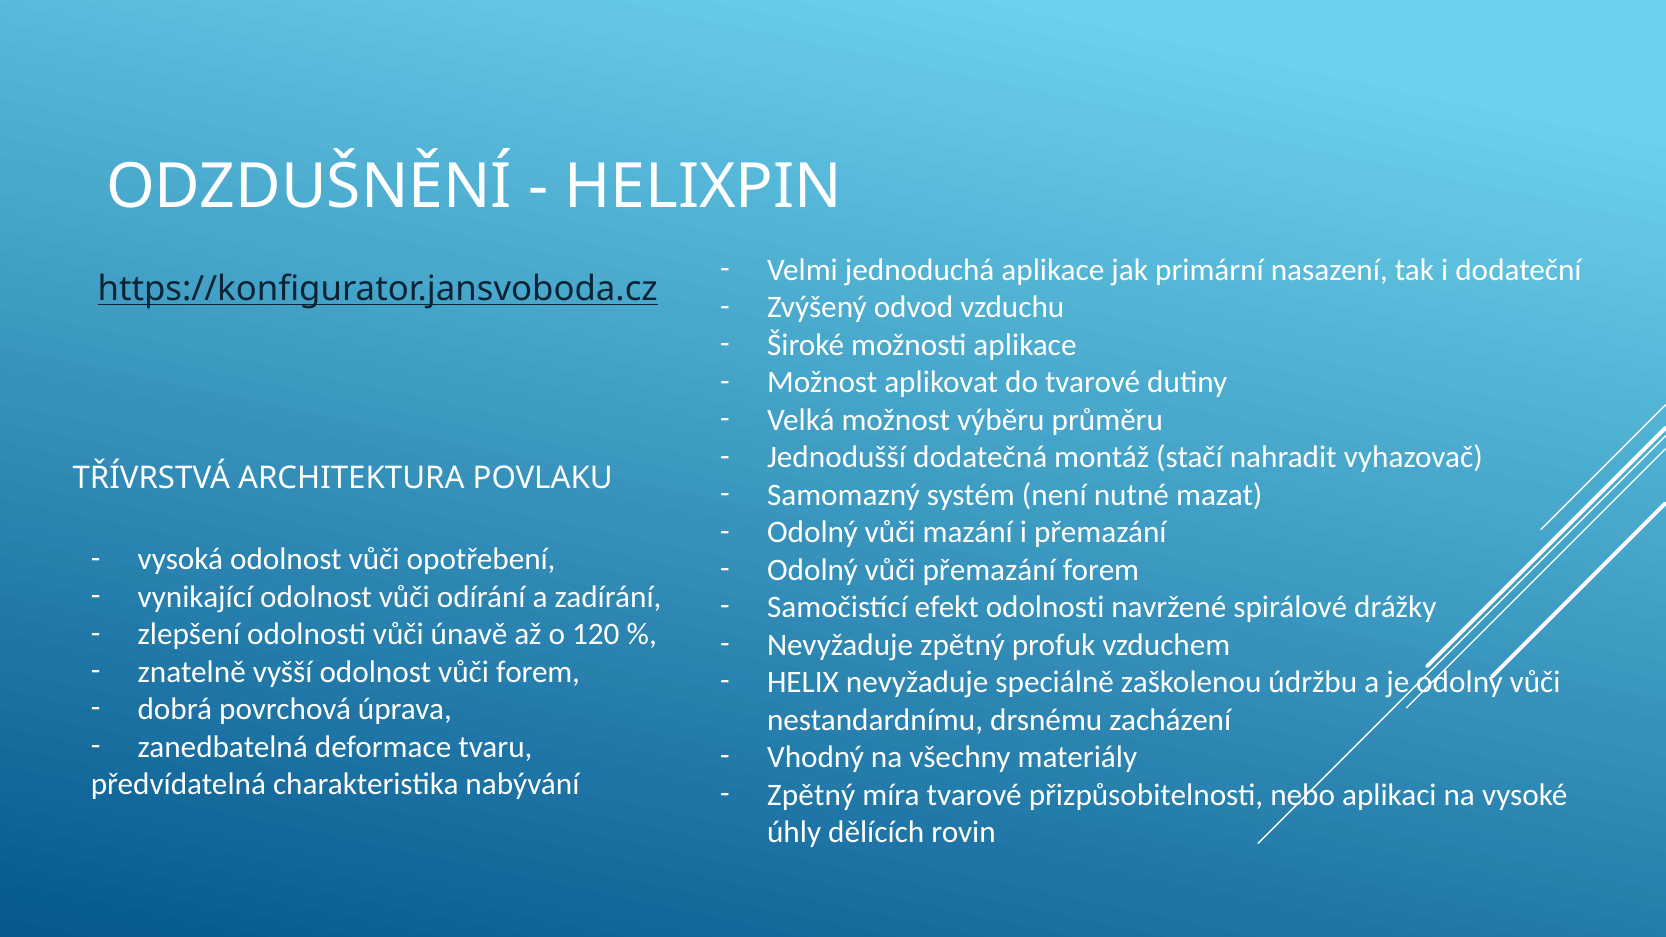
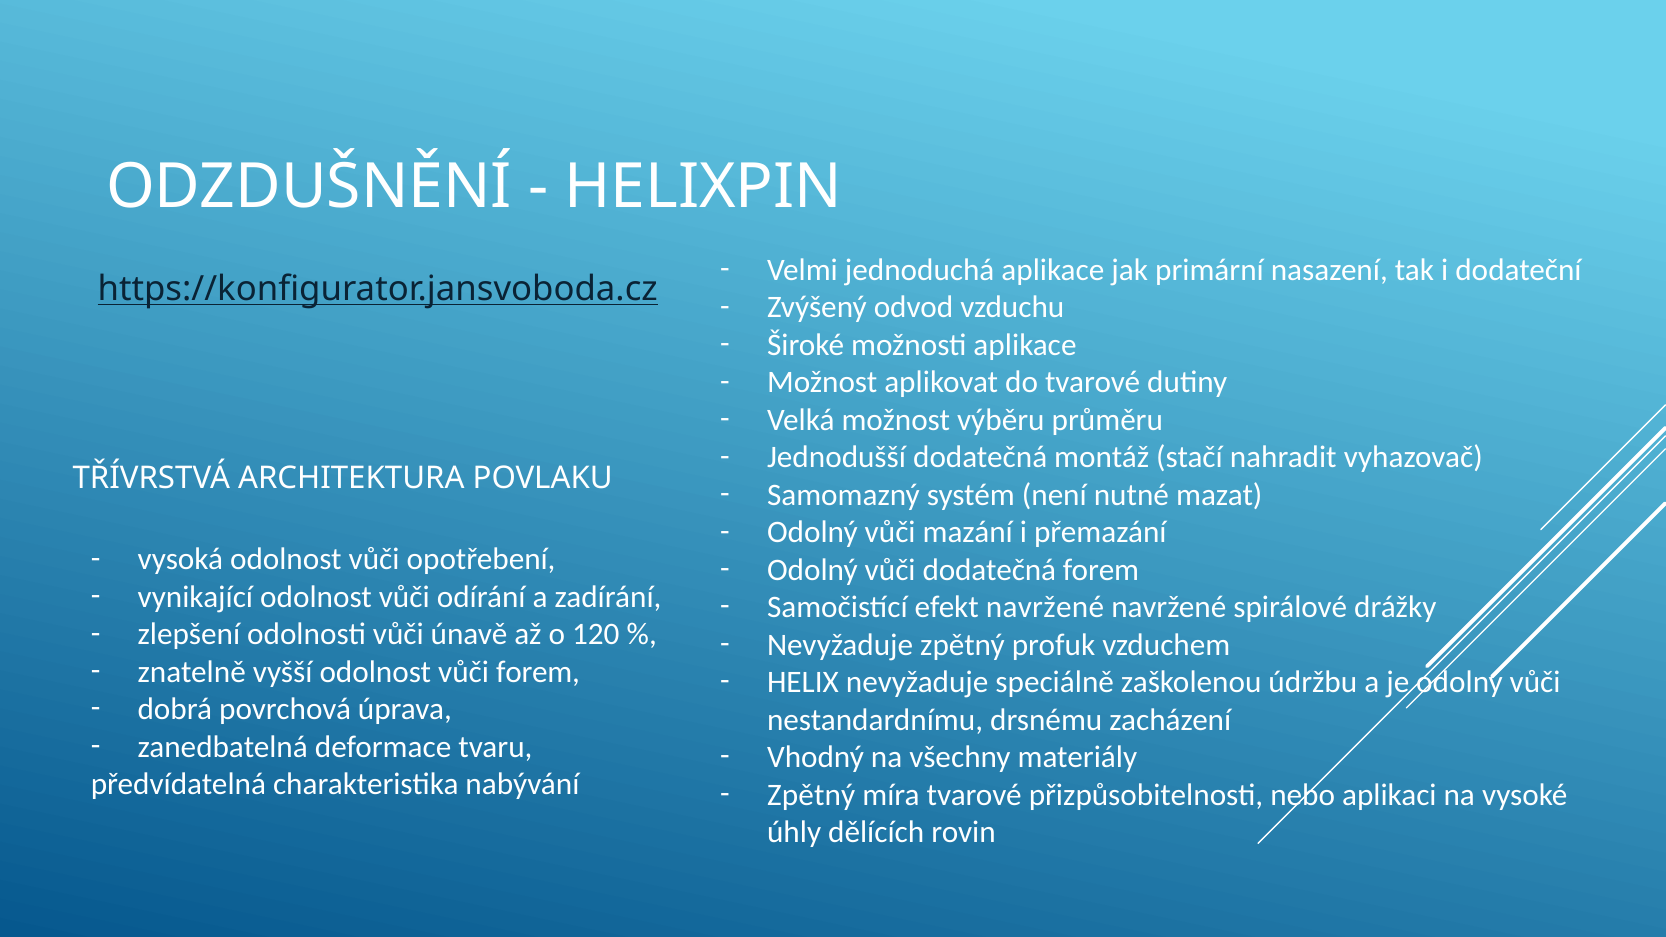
vůči přemazání: přemazání -> dodatečná
efekt odolnosti: odolnosti -> navržené
